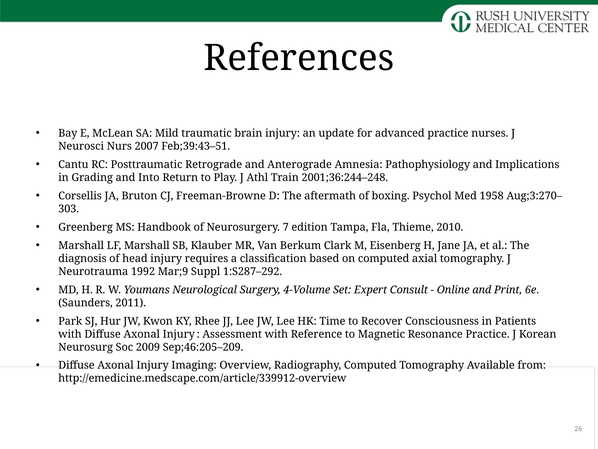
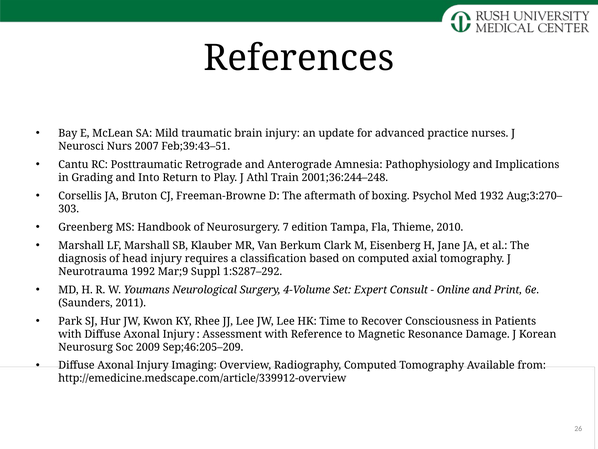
1958: 1958 -> 1932
Resonance Practice: Practice -> Damage
